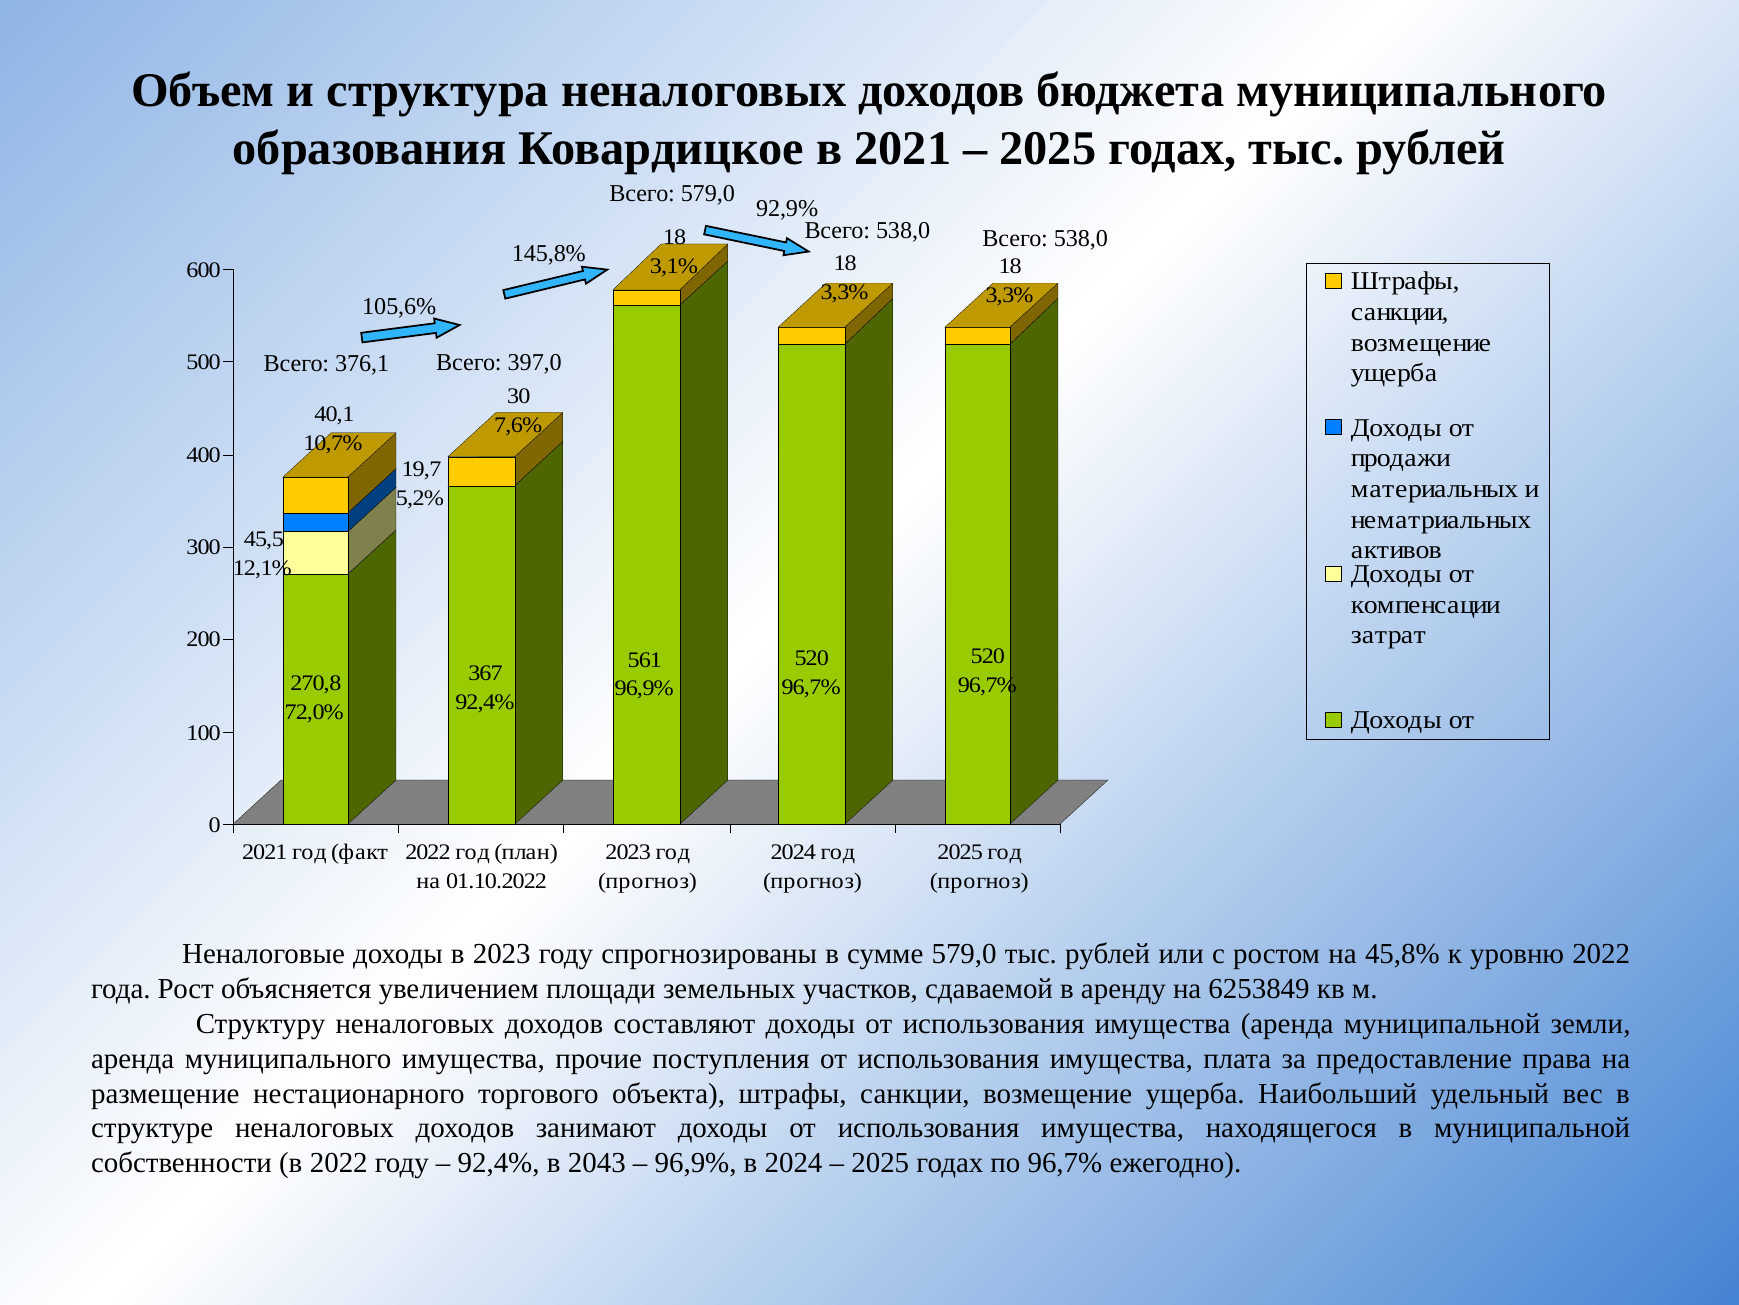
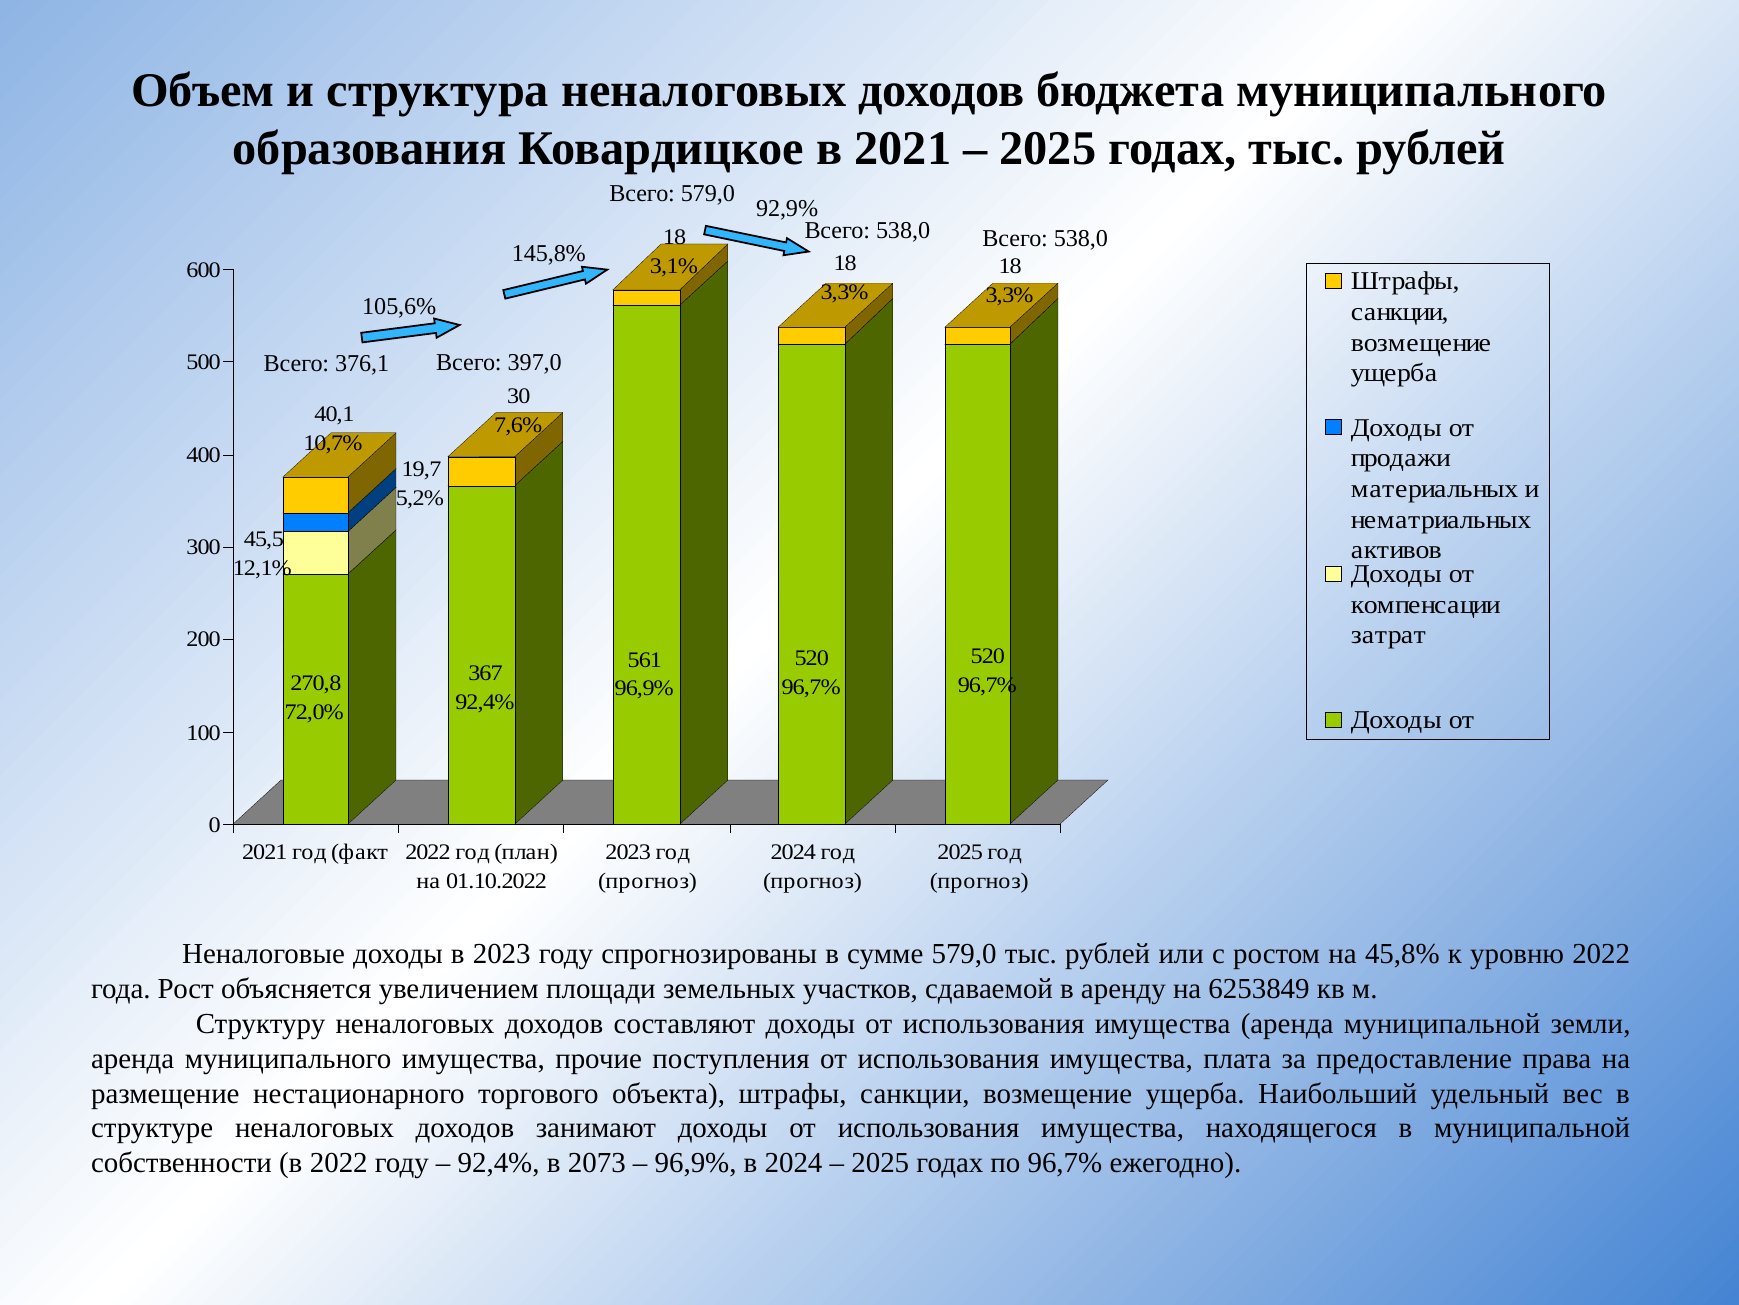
2043: 2043 -> 2073
